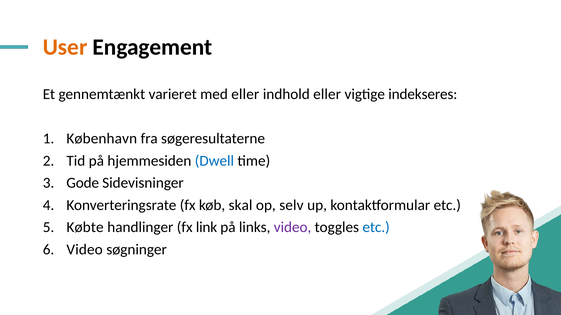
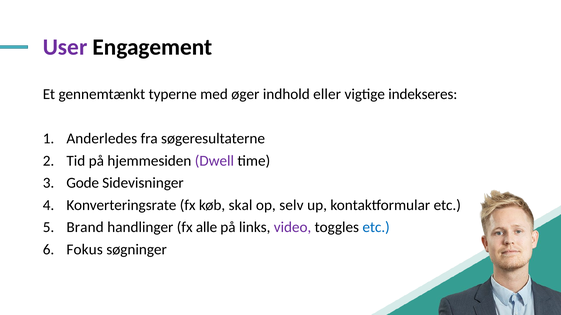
User colour: orange -> purple
varieret: varieret -> typerne
med eller: eller -> øger
København: København -> Anderledes
Dwell colour: blue -> purple
Købte: Købte -> Brand
link: link -> alle
Video at (85, 250): Video -> Fokus
